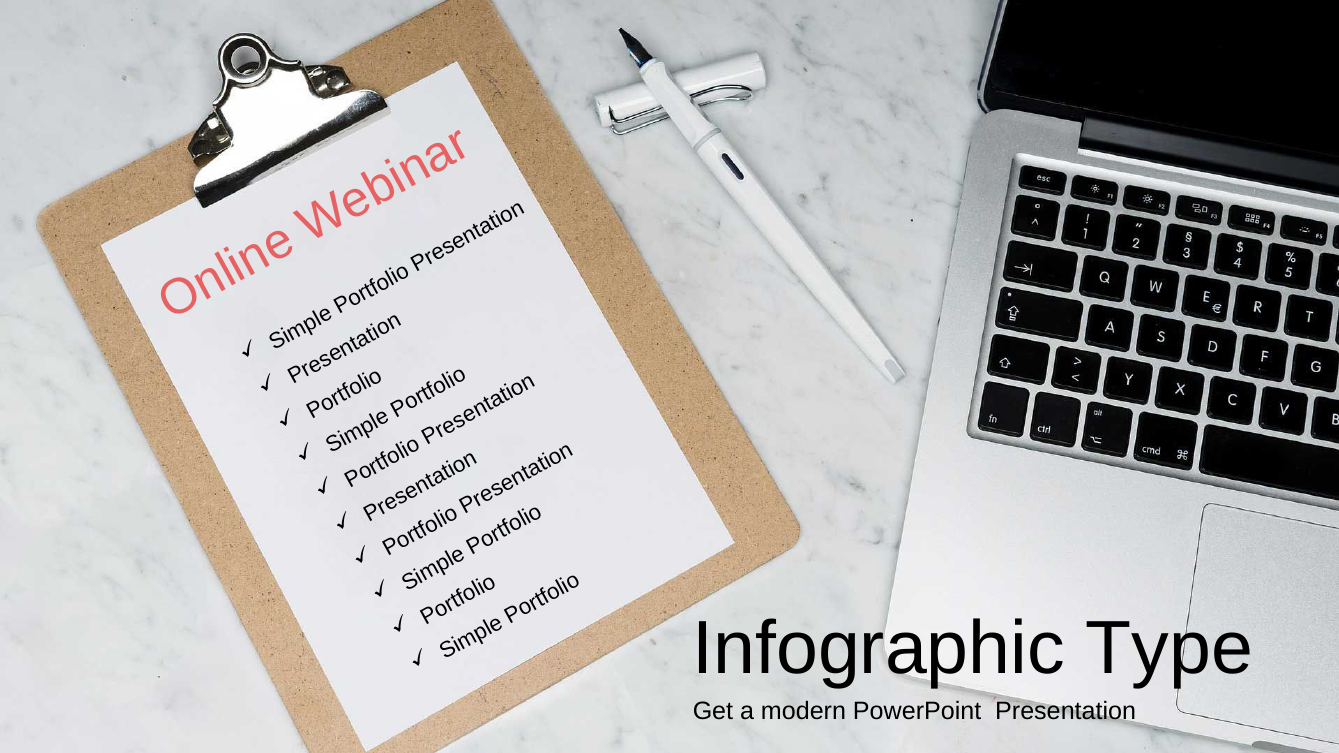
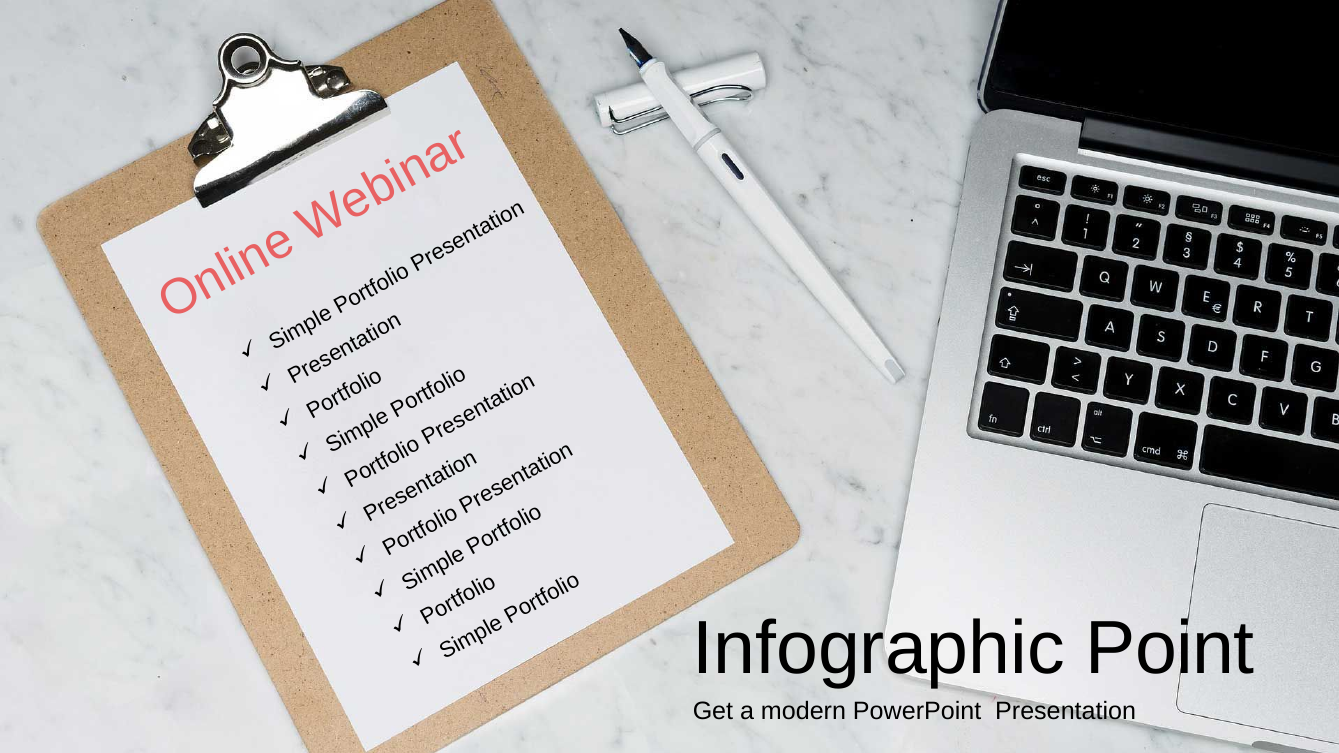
Type: Type -> Point
